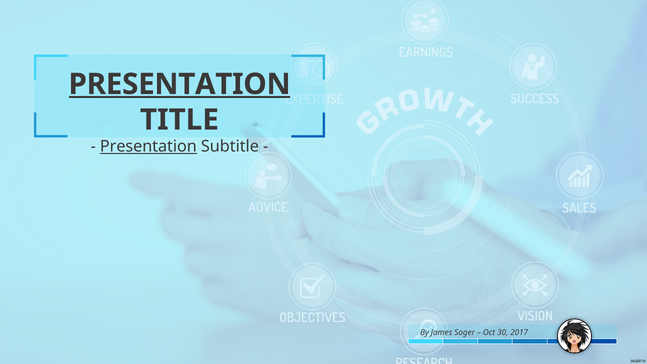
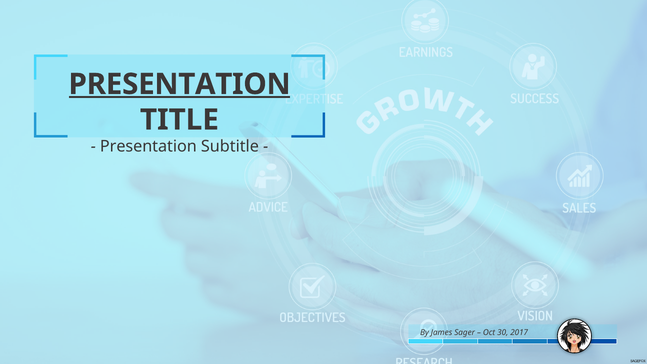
Presentation at (148, 146) underline: present -> none
